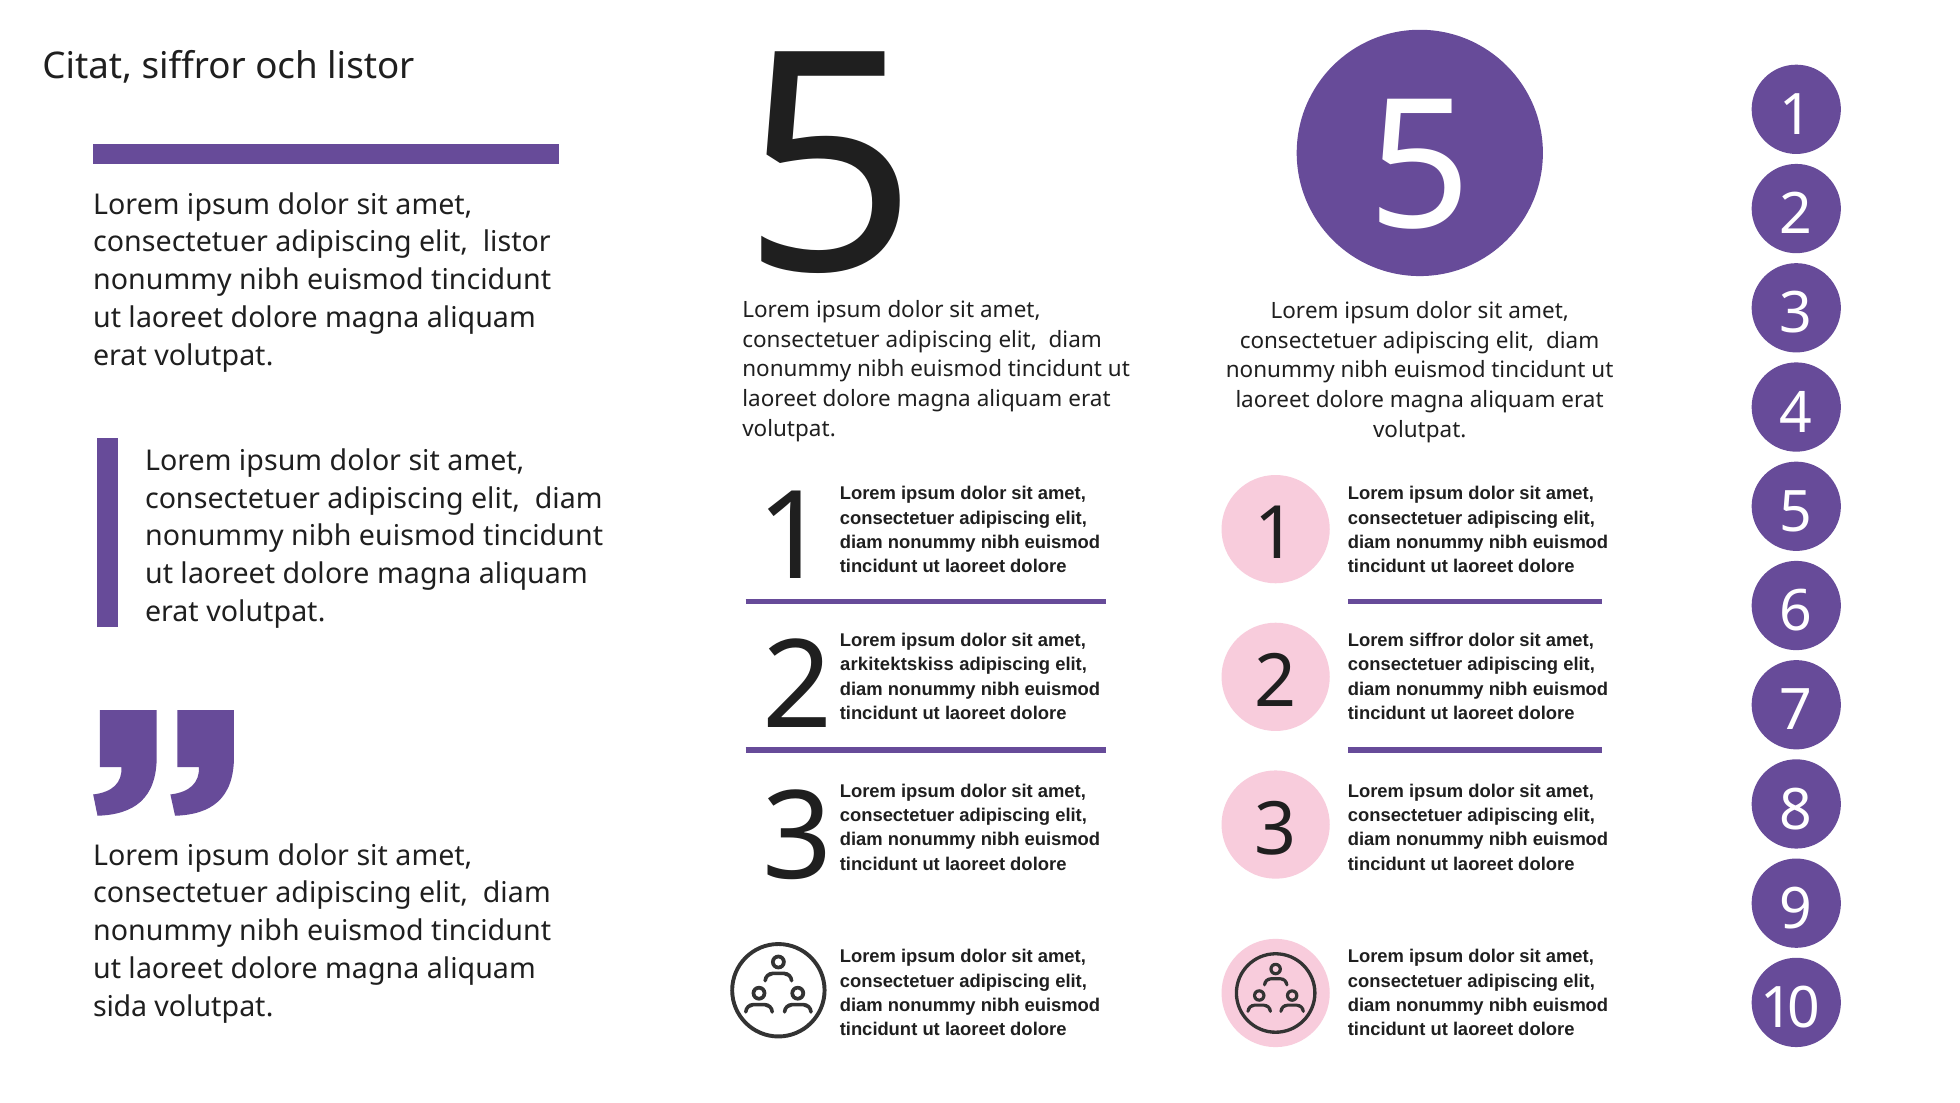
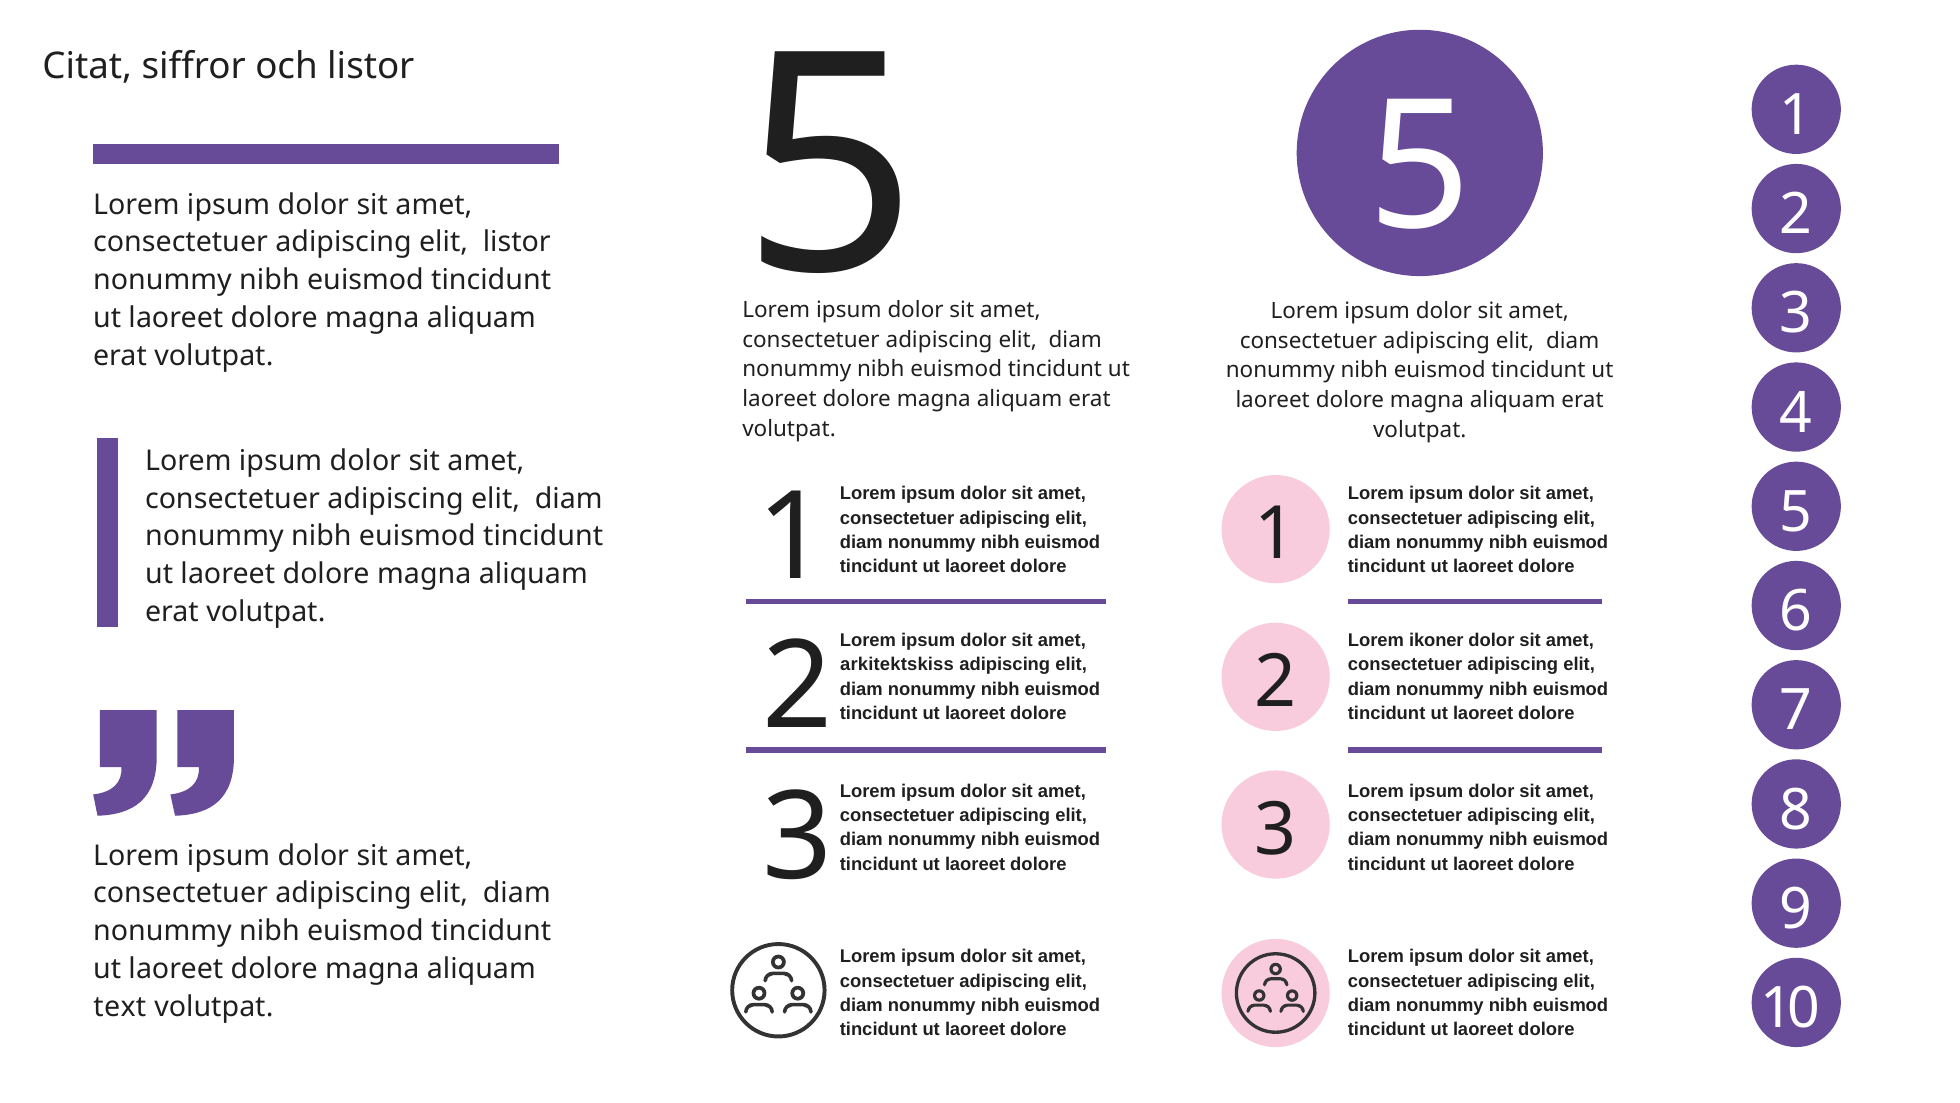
Lorem siffror: siffror -> ikoner
sida: sida -> text
